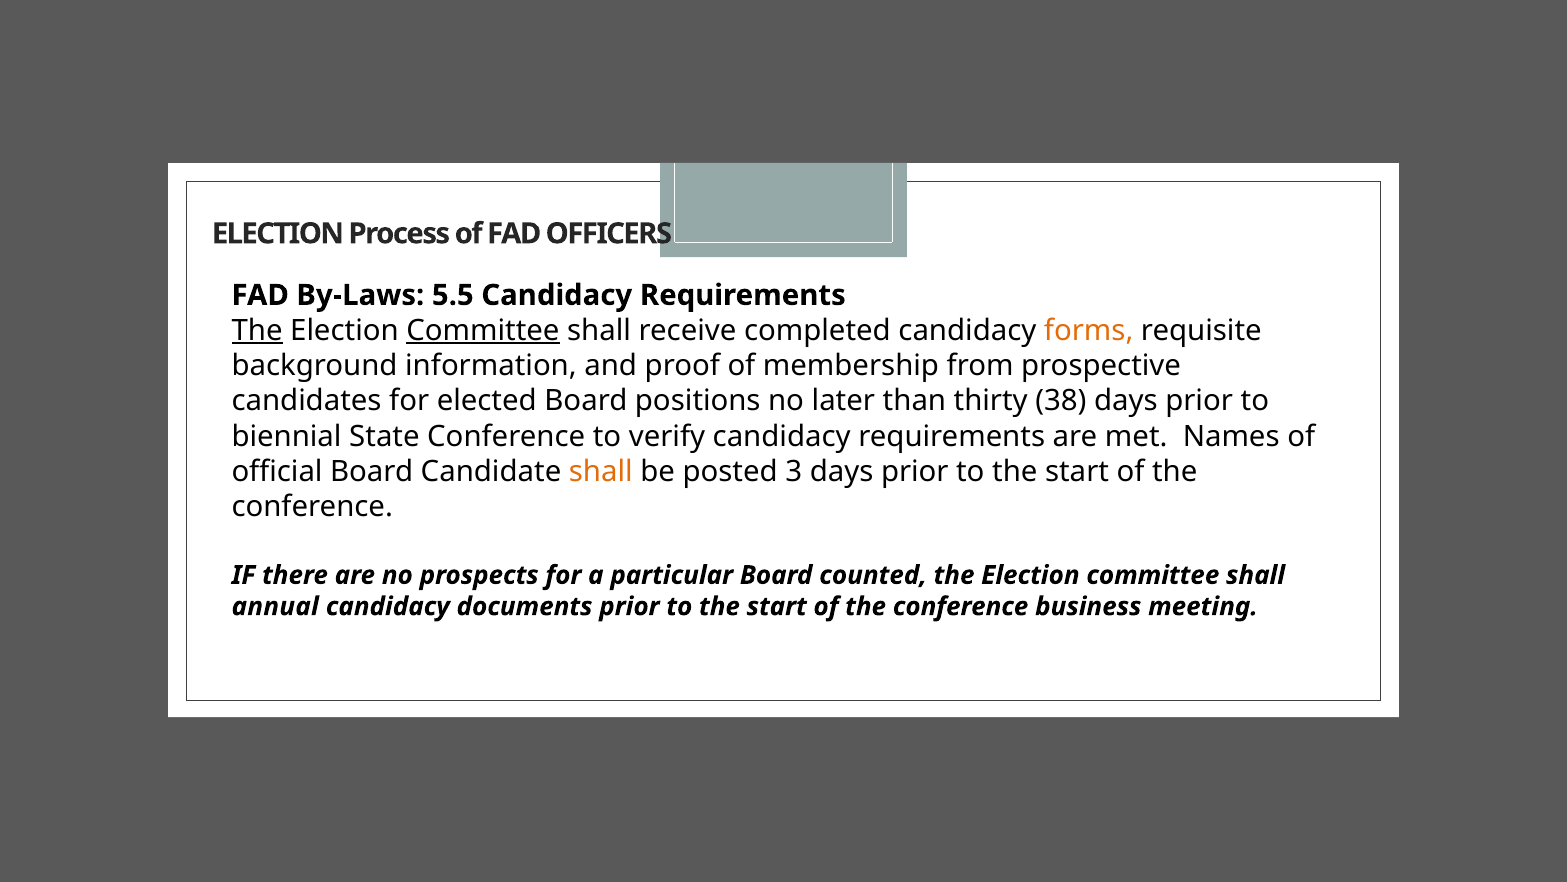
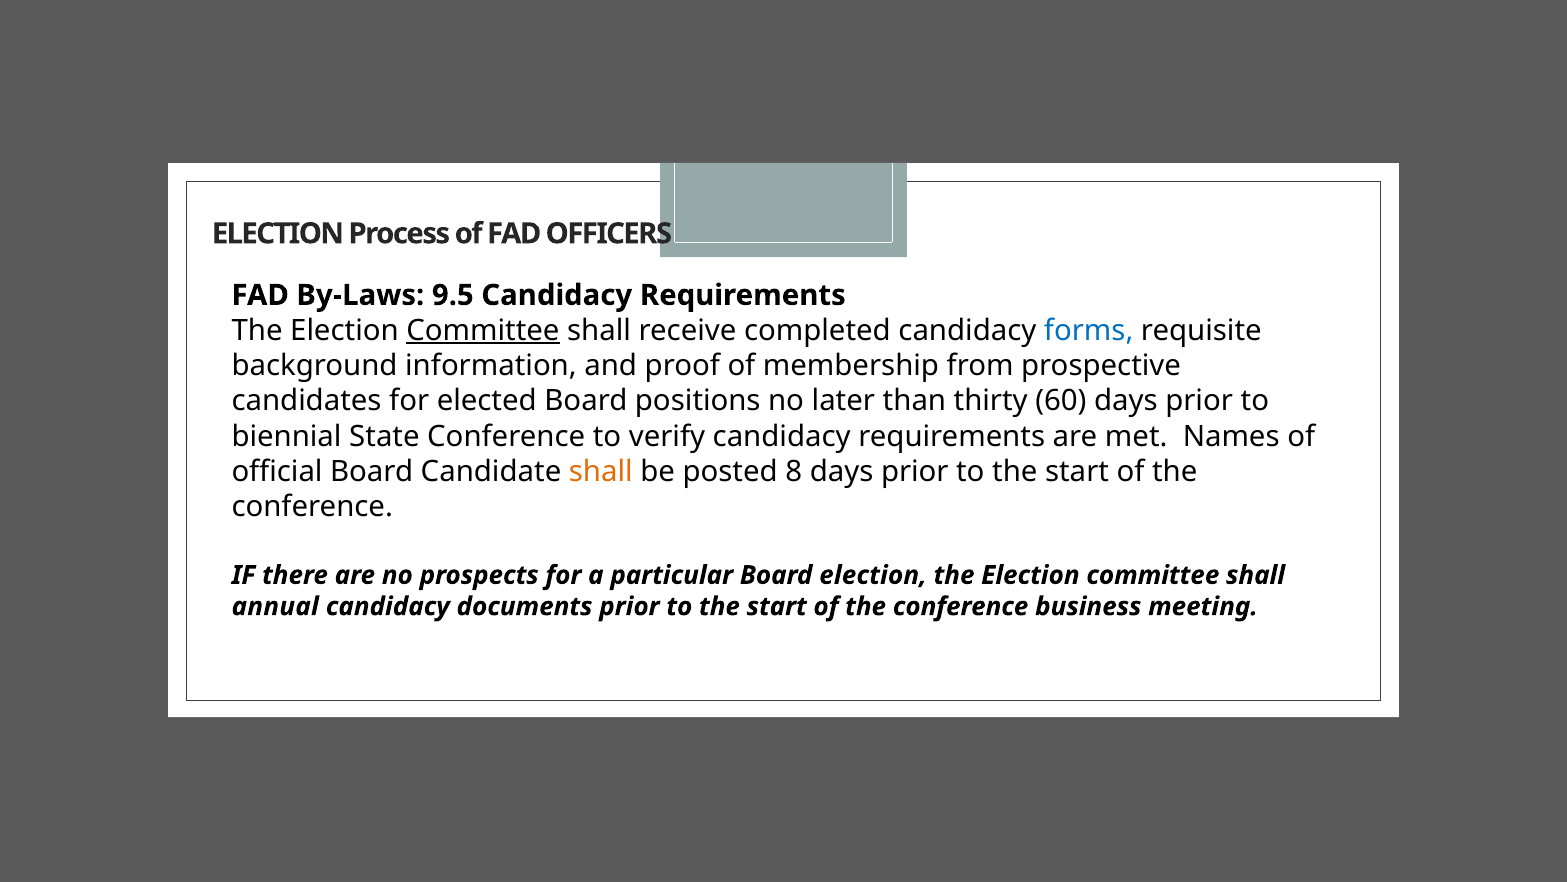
5.5: 5.5 -> 9.5
The at (257, 330) underline: present -> none
forms colour: orange -> blue
38: 38 -> 60
3: 3 -> 8
Board counted: counted -> election
